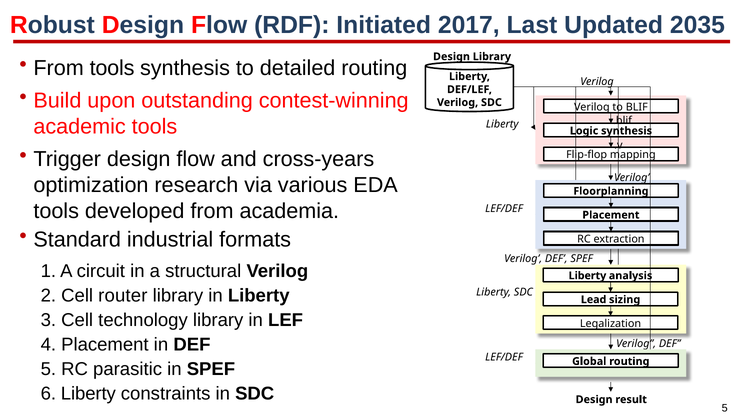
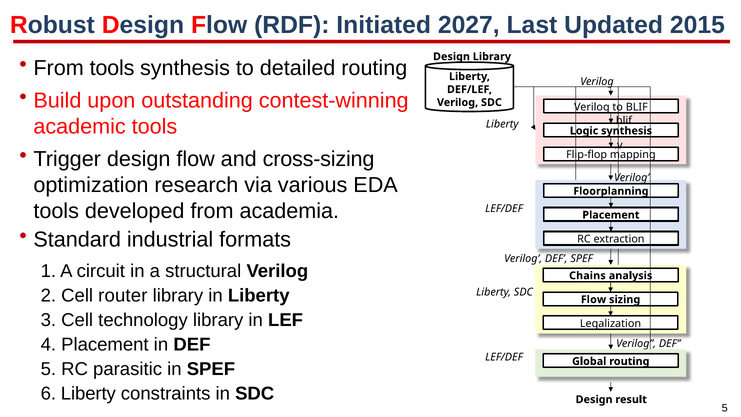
2017: 2017 -> 2027
2035: 2035 -> 2015
cross-years: cross-years -> cross-sizing
Liberty at (587, 276): Liberty -> Chains
Lead at (594, 299): Lead -> Flow
